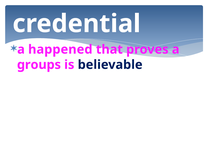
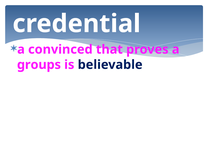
happened: happened -> convinced
